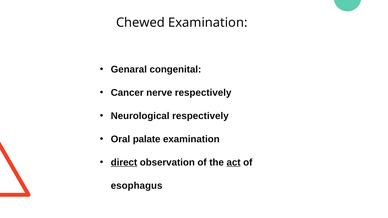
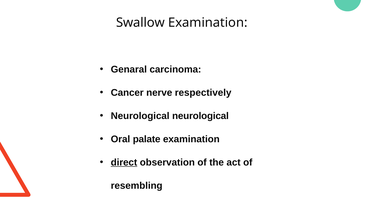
Chewed: Chewed -> Swallow
congenital: congenital -> carcinoma
Neurological respectively: respectively -> neurological
act underline: present -> none
esophagus: esophagus -> resembling
